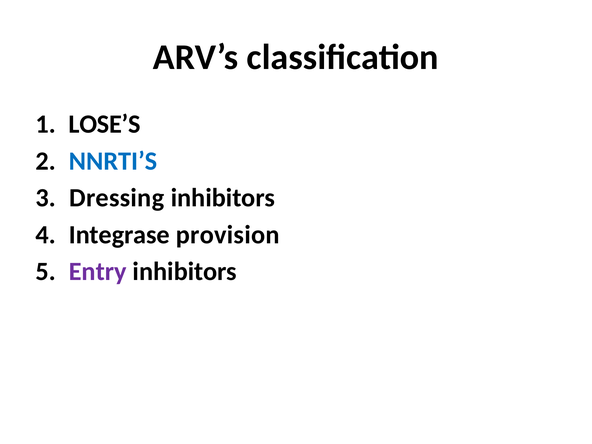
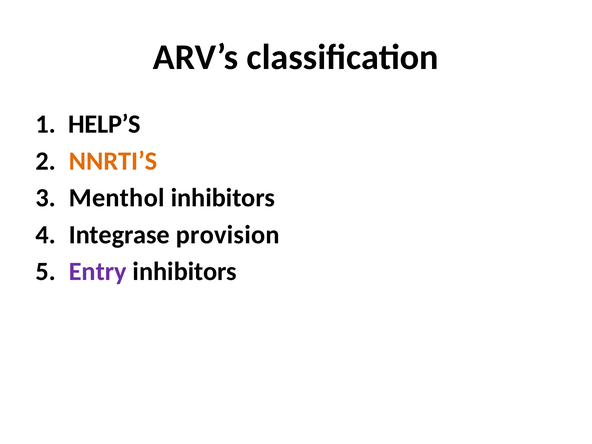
LOSE’S: LOSE’S -> HELP’S
NNRTI’S colour: blue -> orange
Dressing: Dressing -> Menthol
